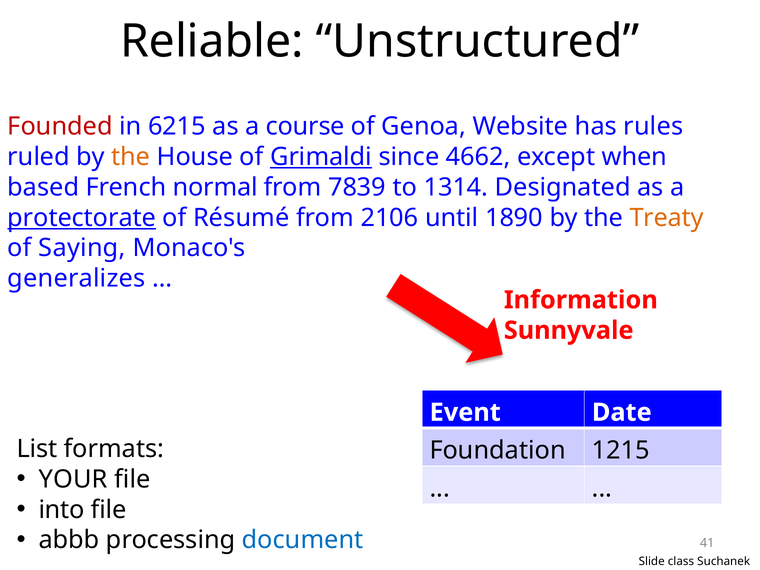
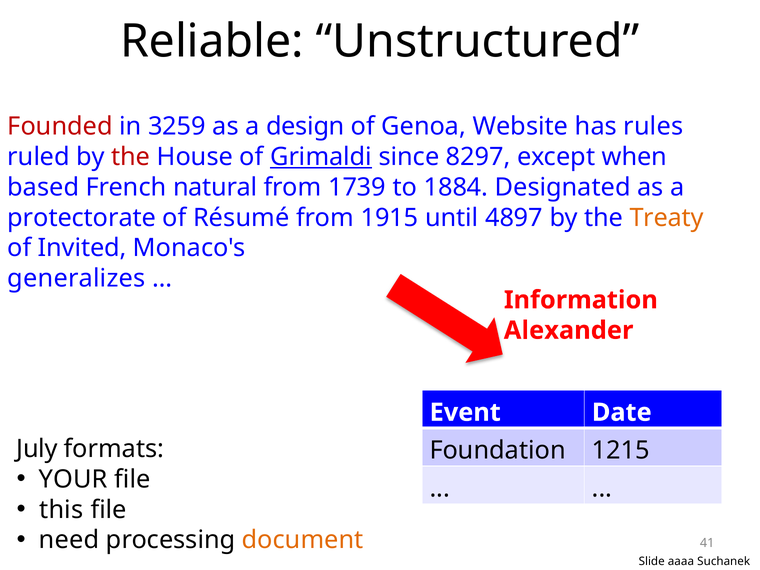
6215: 6215 -> 3259
course: course -> design
the at (131, 157) colour: orange -> red
4662: 4662 -> 8297
normal: normal -> natural
7839: 7839 -> 1739
1314: 1314 -> 1884
protectorate underline: present -> none
2106: 2106 -> 1915
1890: 1890 -> 4897
Saying: Saying -> Invited
Sunnyvale: Sunnyvale -> Alexander
List: List -> July
into: into -> this
abbb: abbb -> need
document colour: blue -> orange
class: class -> aaaa
